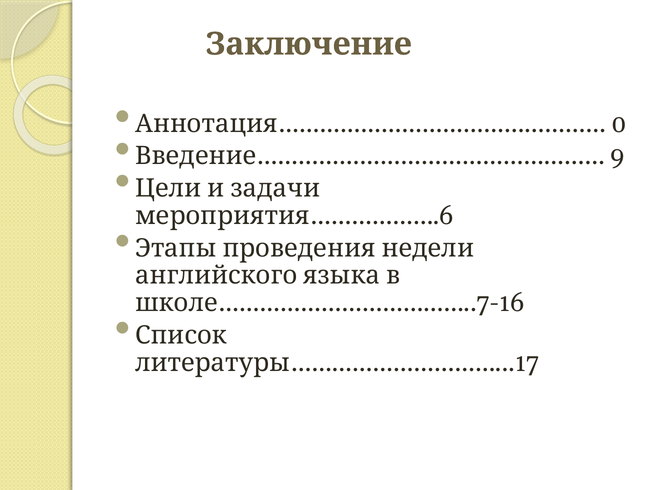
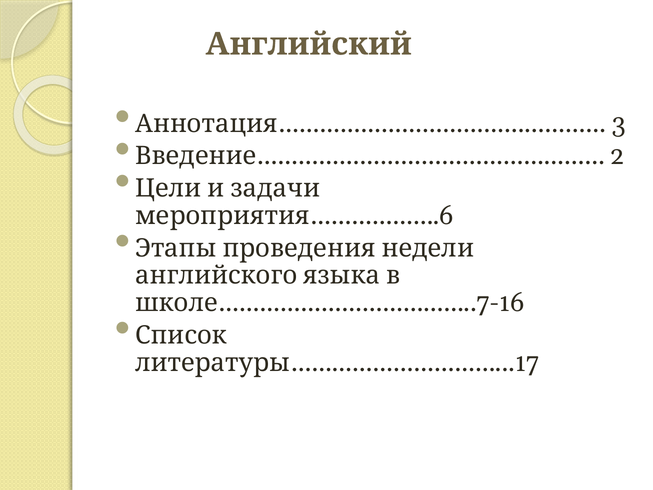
Заключение: Заключение -> Английский
0: 0 -> 3
9: 9 -> 2
